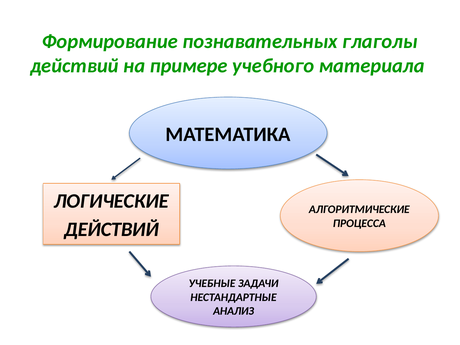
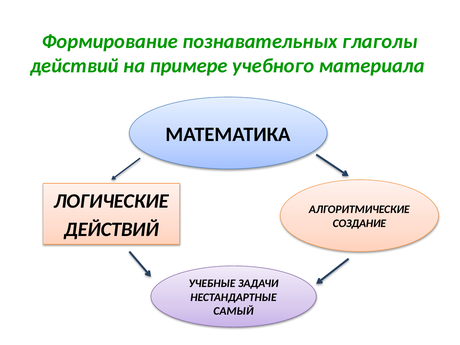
ПРОЦЕССА: ПРОЦЕССА -> СОЗДАНИЕ
АНАЛИЗ: АНАЛИЗ -> САМЫЙ
